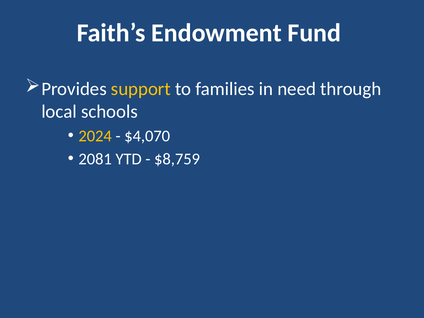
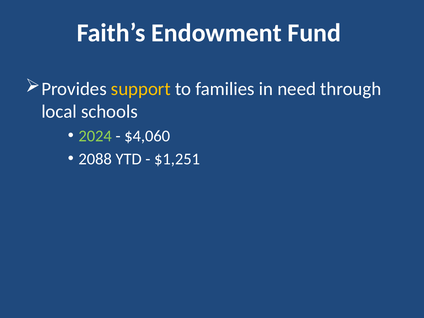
2024 colour: yellow -> light green
$4,070: $4,070 -> $4,060
2081: 2081 -> 2088
$8,759: $8,759 -> $1,251
